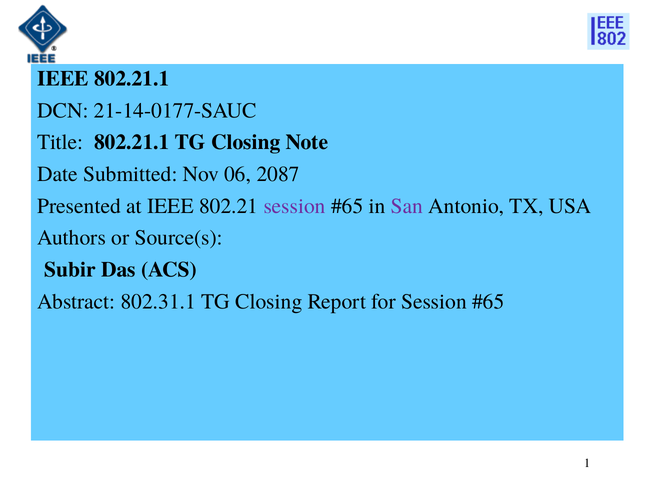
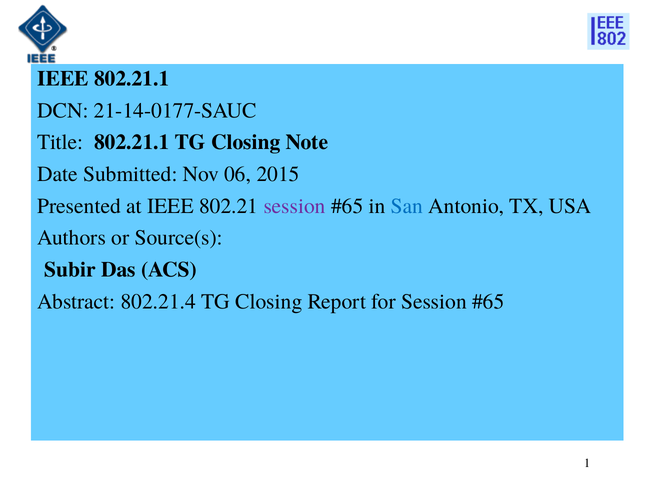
2087: 2087 -> 2015
San colour: purple -> blue
802.31.1: 802.31.1 -> 802.21.4
